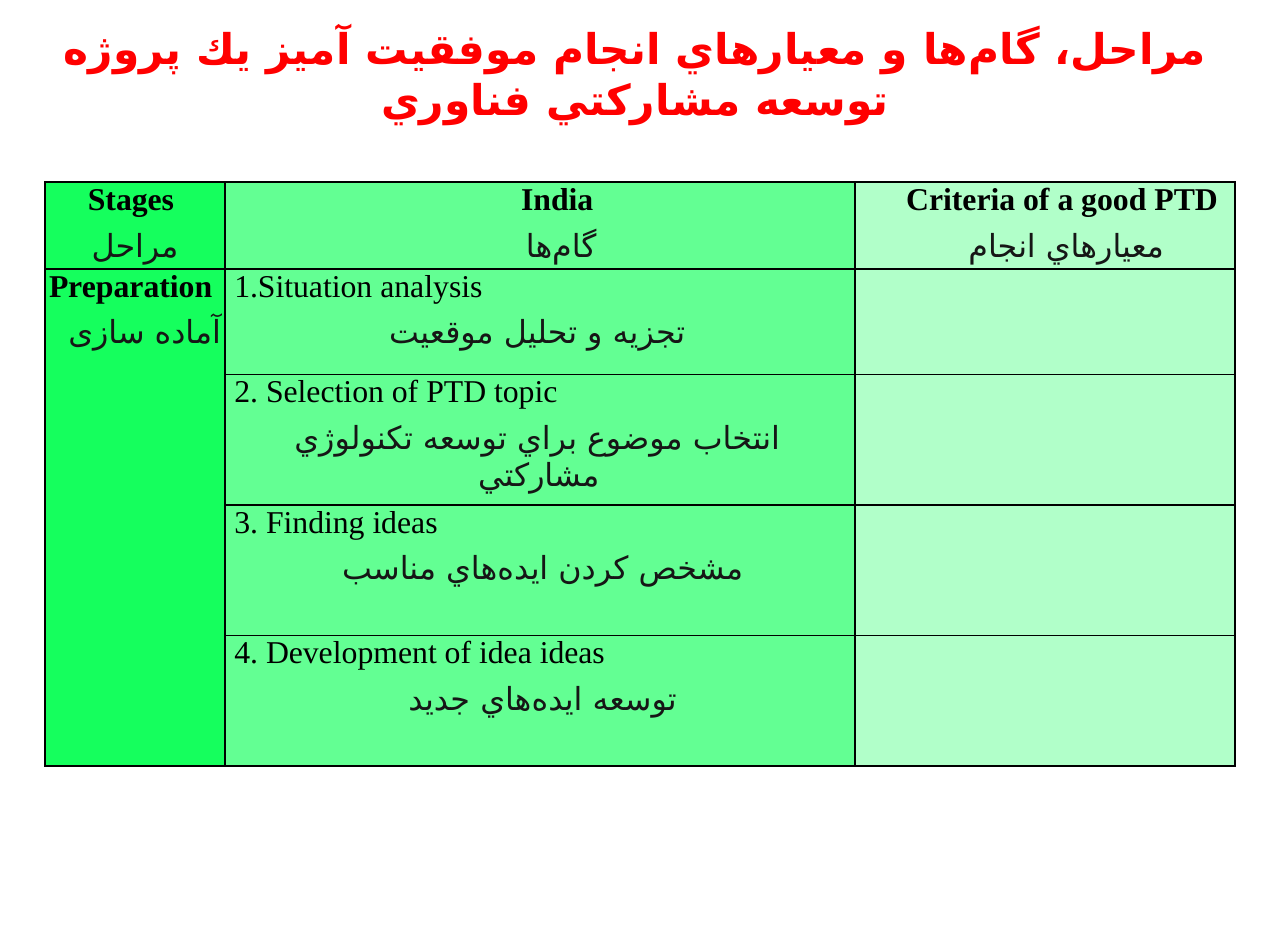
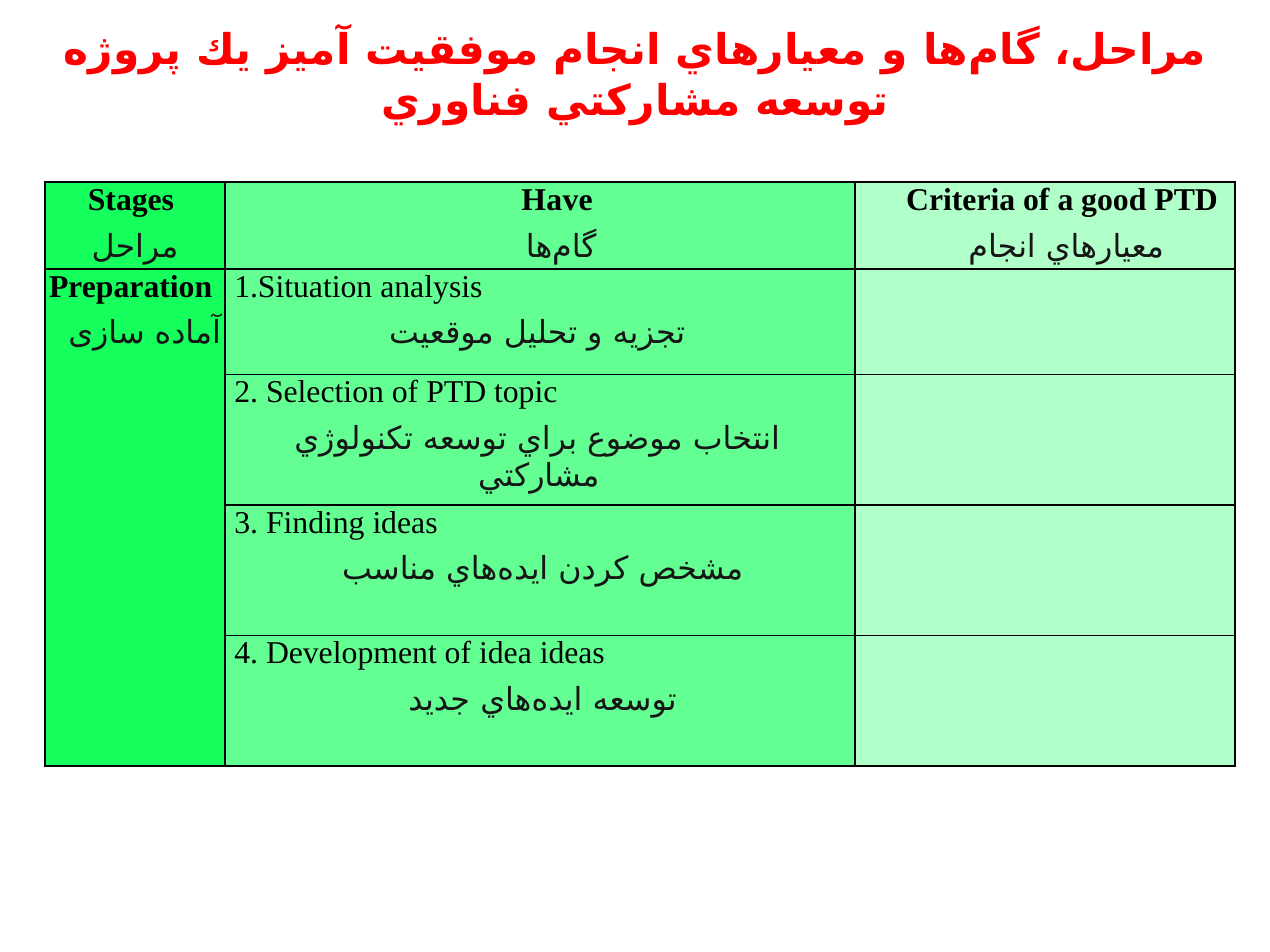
India: India -> Have
